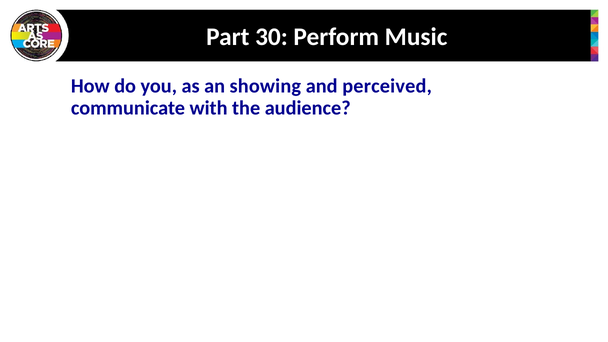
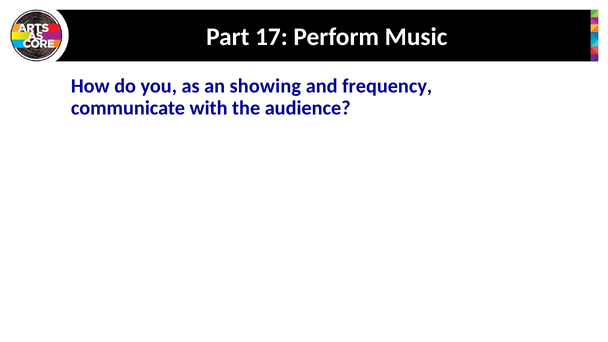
30: 30 -> 17
perceived: perceived -> frequency
